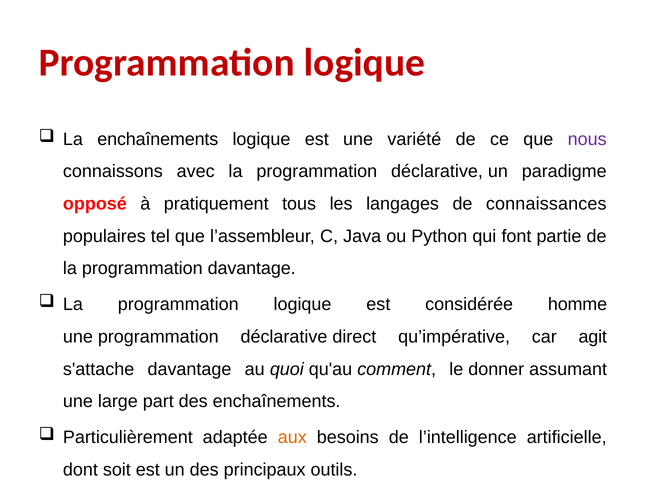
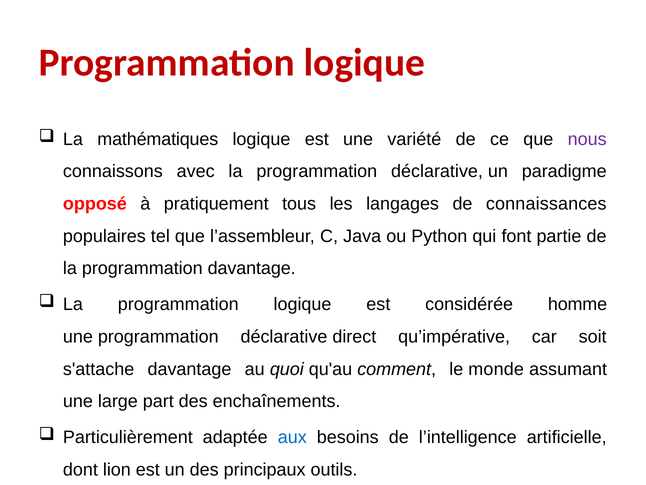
La enchaînements: enchaînements -> mathématiques
agit: agit -> soit
donner: donner -> monde
aux colour: orange -> blue
soit: soit -> lion
